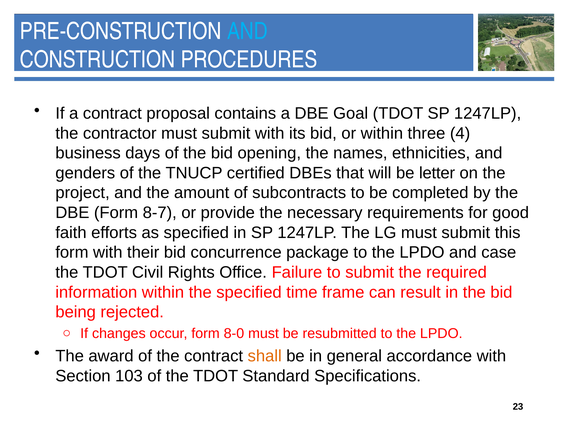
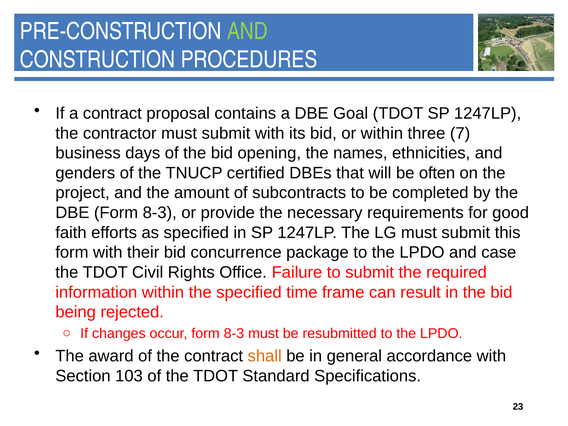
AND at (248, 31) colour: light blue -> light green
4: 4 -> 7
letter: letter -> often
DBE Form 8-7: 8-7 -> 8-3
occur form 8-0: 8-0 -> 8-3
